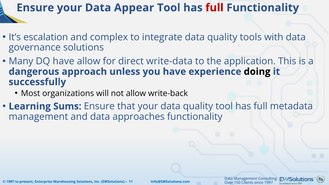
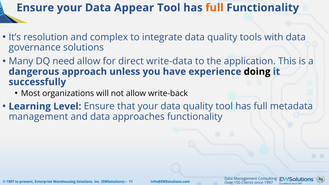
full at (215, 8) colour: red -> orange
escalation: escalation -> resolution
DQ have: have -> need
Sums: Sums -> Level
